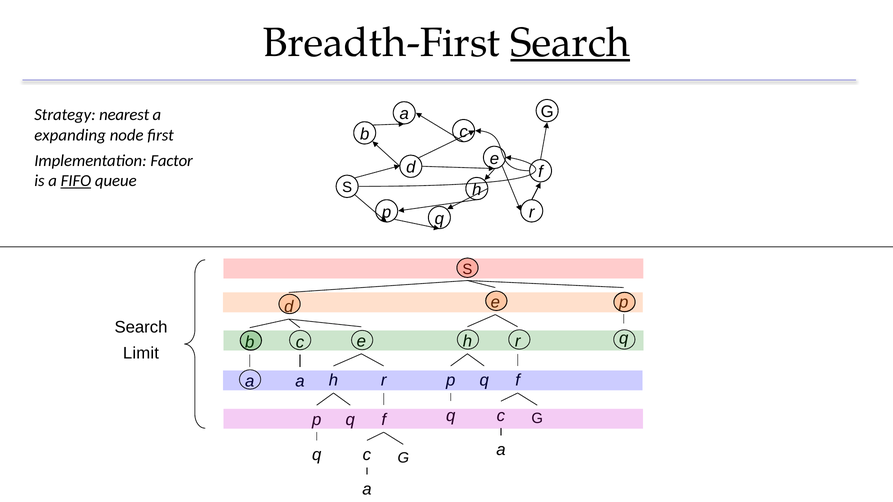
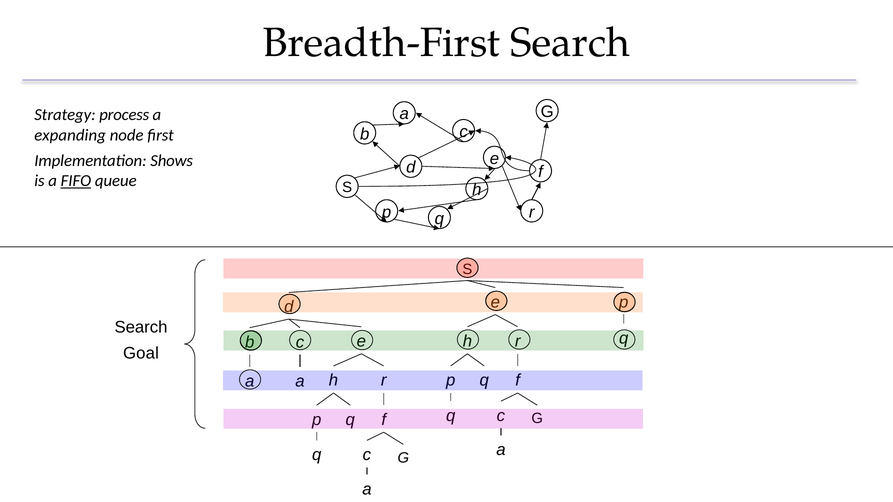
Search at (570, 43) underline: present -> none
nearest: nearest -> process
Factor: Factor -> Shows
Limit: Limit -> Goal
